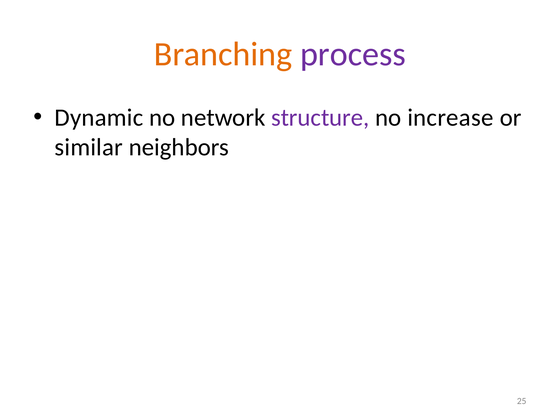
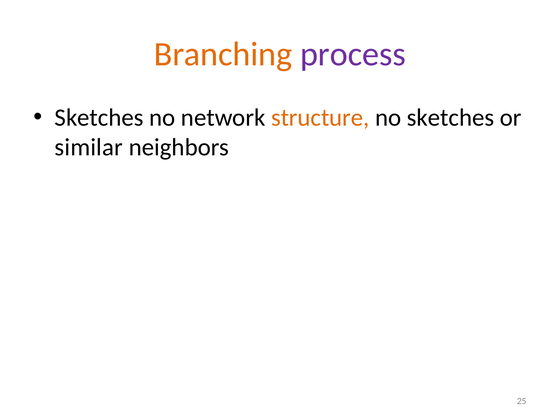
Dynamic at (99, 117): Dynamic -> Sketches
structure colour: purple -> orange
no increase: increase -> sketches
